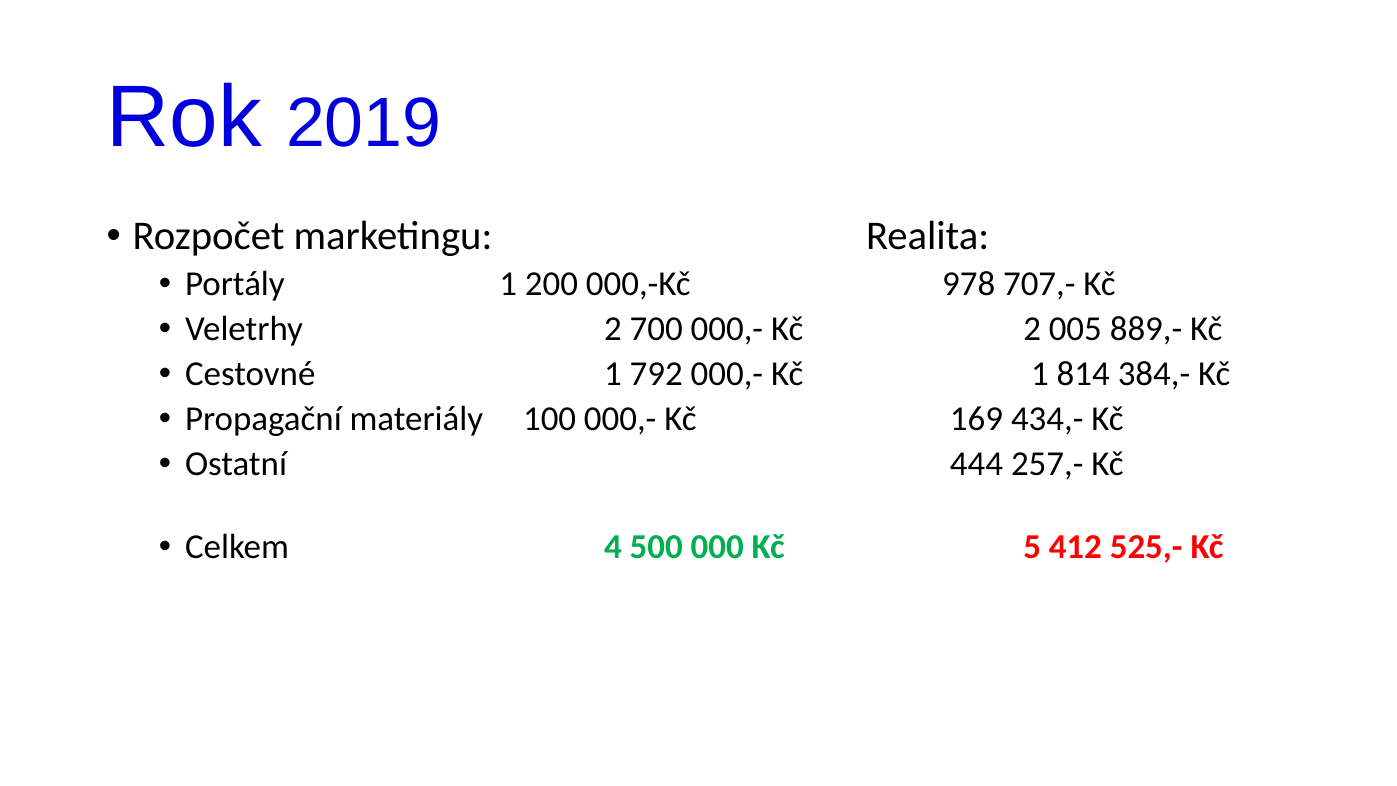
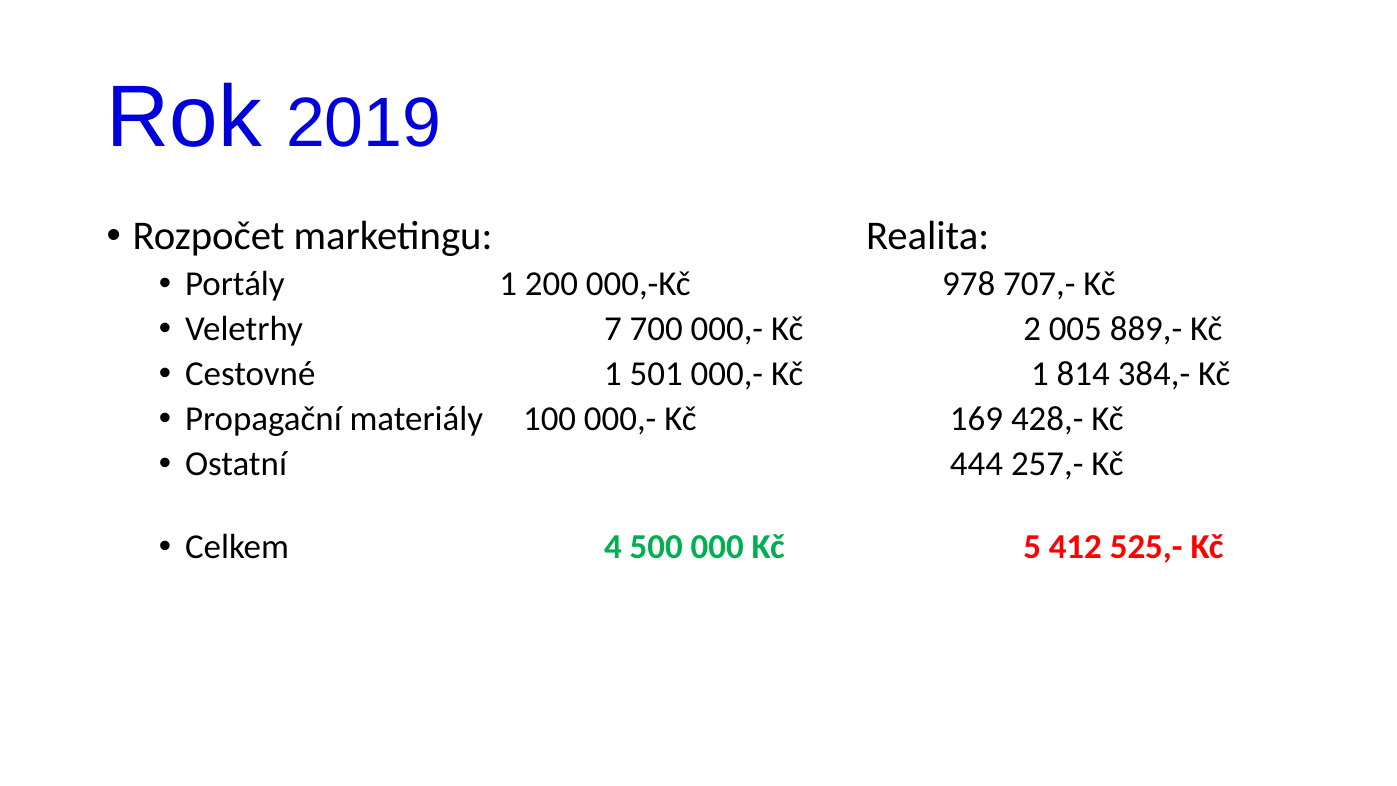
Veletrhy 2: 2 -> 7
792: 792 -> 501
434,-: 434,- -> 428,-
